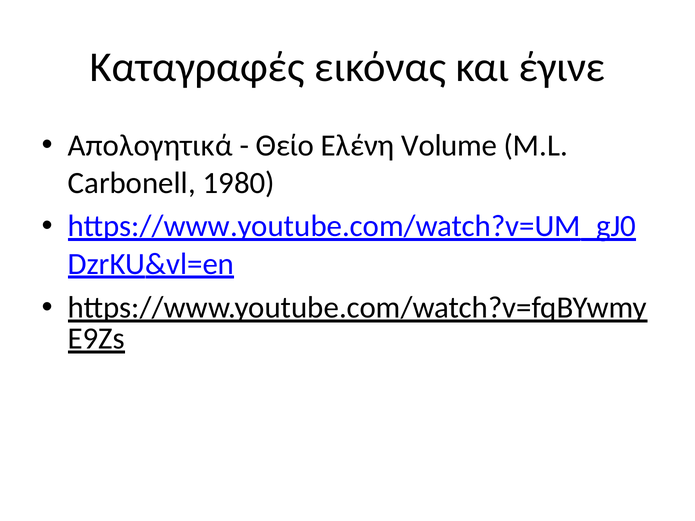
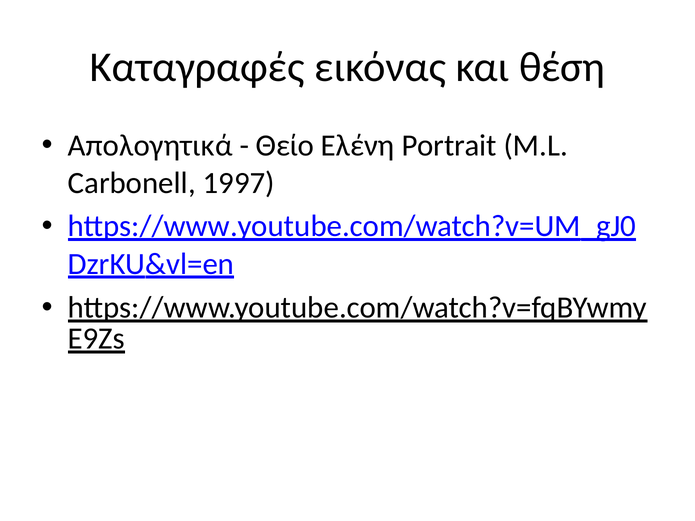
έγινε: έγινε -> θέση
Volume: Volume -> Portrait
1980: 1980 -> 1997
